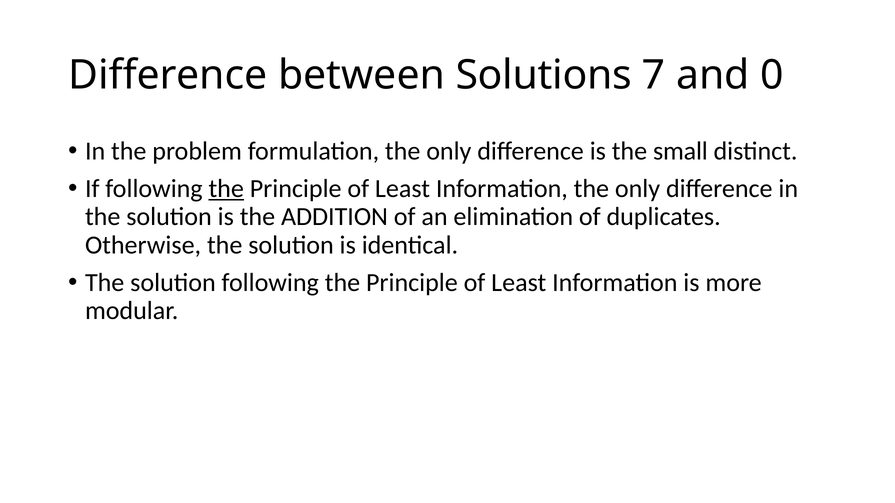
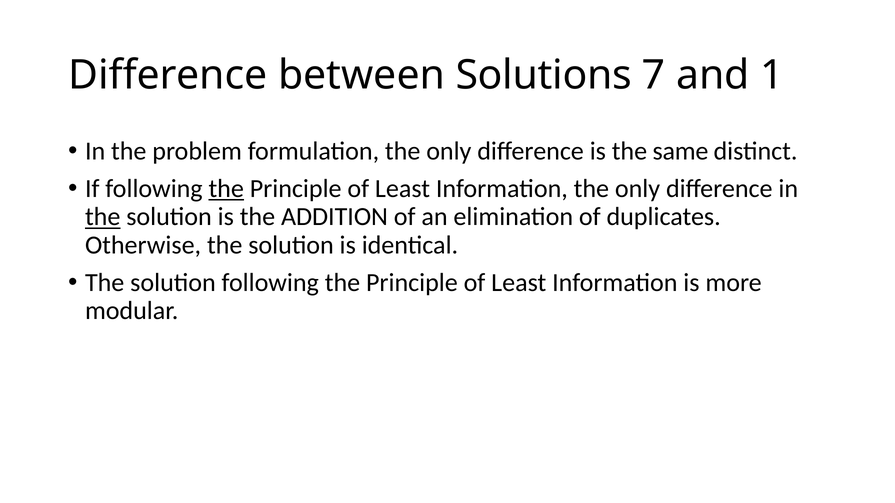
0: 0 -> 1
small: small -> same
the at (103, 217) underline: none -> present
